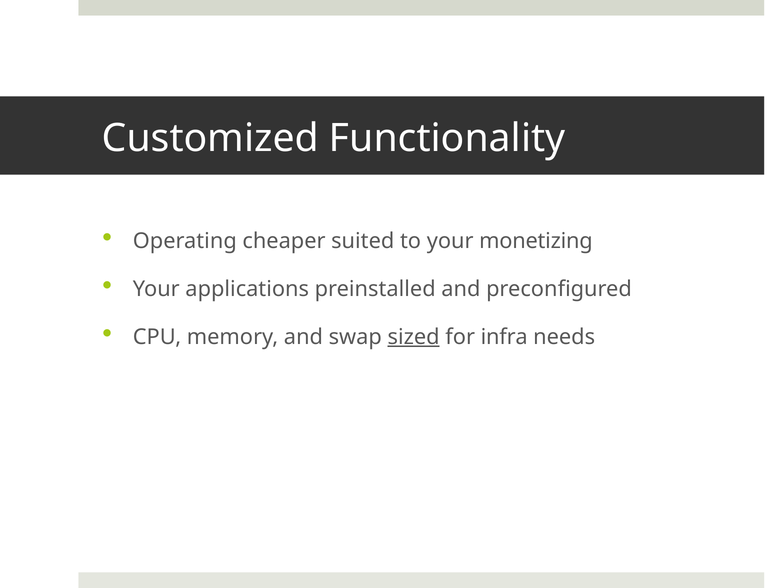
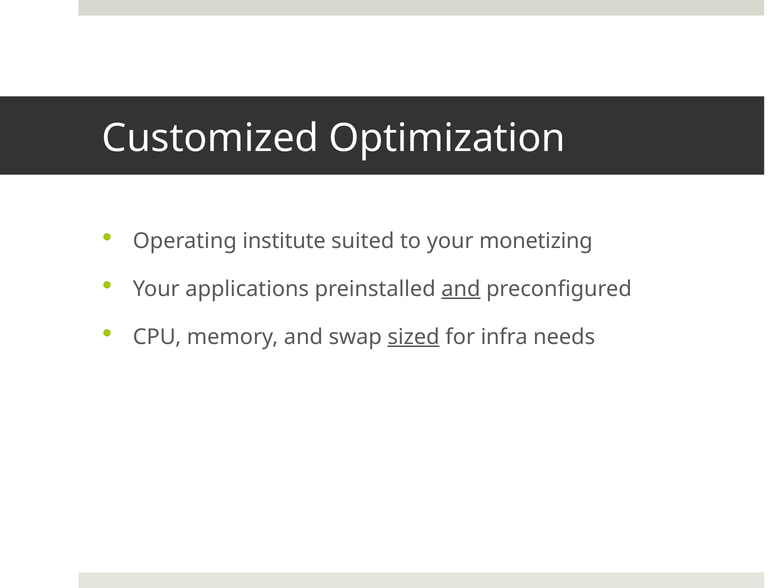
Functionality: Functionality -> Optimization
cheaper: cheaper -> institute
and at (461, 289) underline: none -> present
